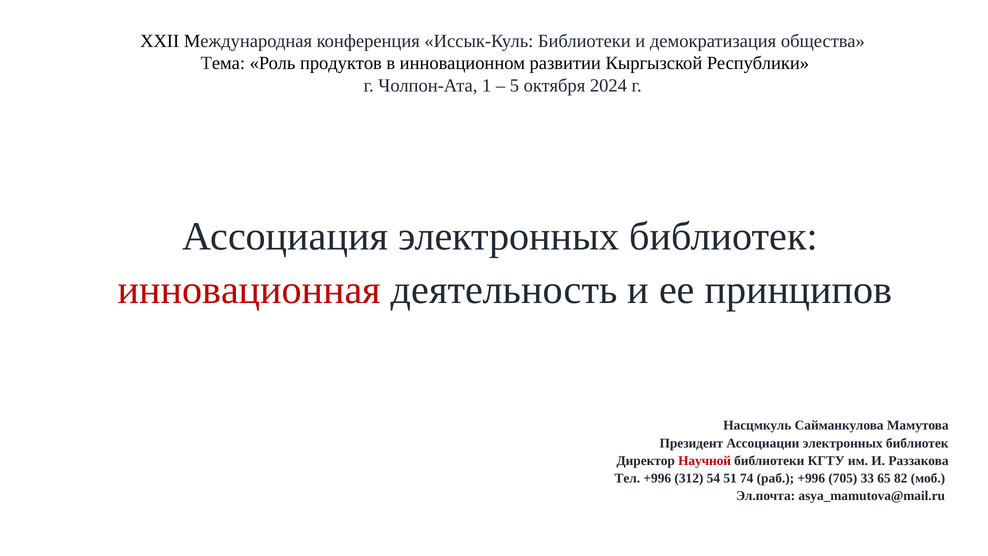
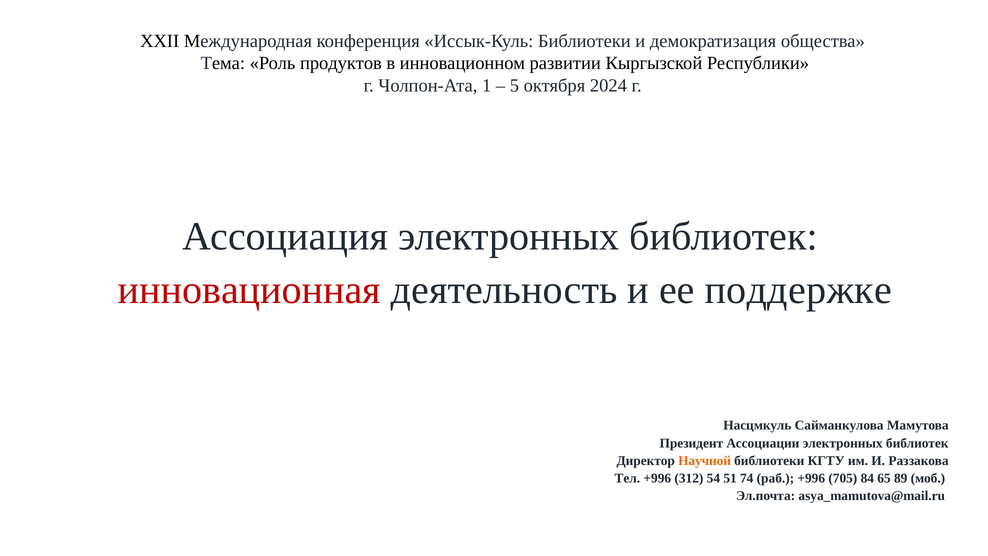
принципов: принципов -> поддержке
Научной colour: red -> orange
33: 33 -> 84
82: 82 -> 89
